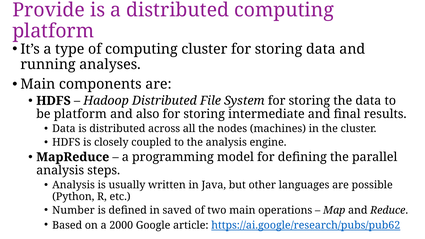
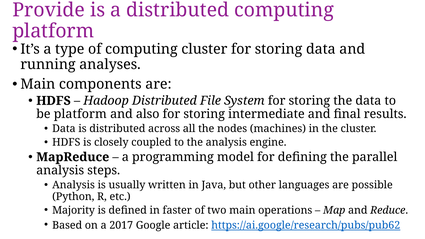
Number: Number -> Majority
saved: saved -> faster
2000: 2000 -> 2017
